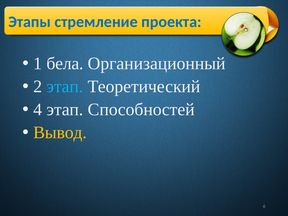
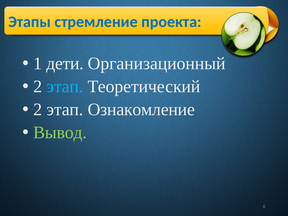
бела: бела -> дети
4 at (38, 110): 4 -> 2
Способностей: Способностей -> Ознакомление
Вывод colour: yellow -> light green
